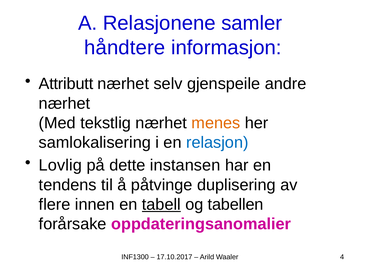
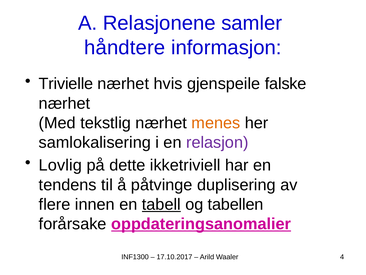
Attributt: Attributt -> Trivielle
selv: selv -> hvis
andre: andre -> falske
relasjon colour: blue -> purple
instansen: instansen -> ikketriviell
oppdateringsanomalier underline: none -> present
